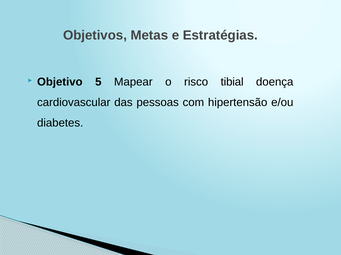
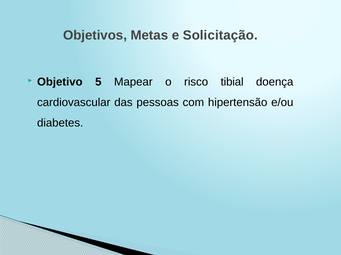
Estratégias: Estratégias -> Solicitação
